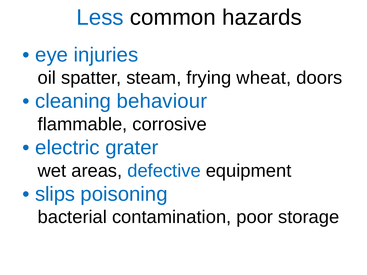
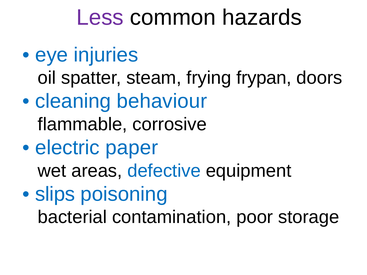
Less colour: blue -> purple
wheat: wheat -> frypan
grater: grater -> paper
